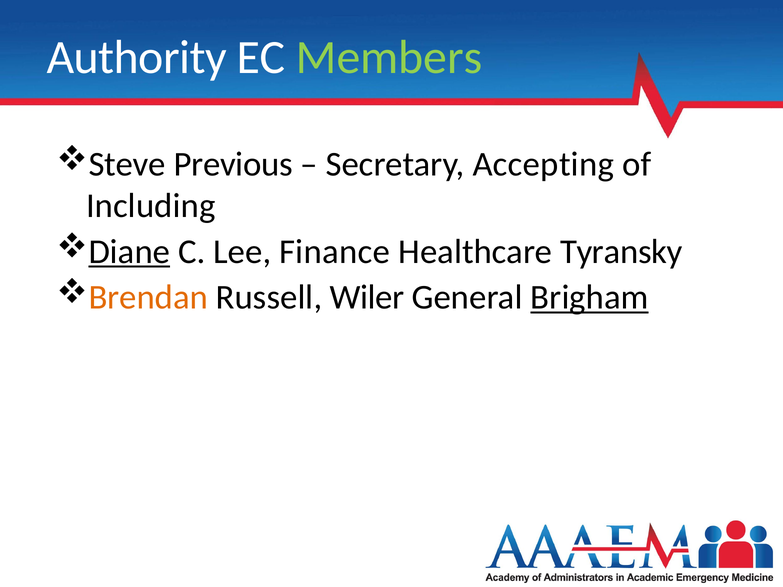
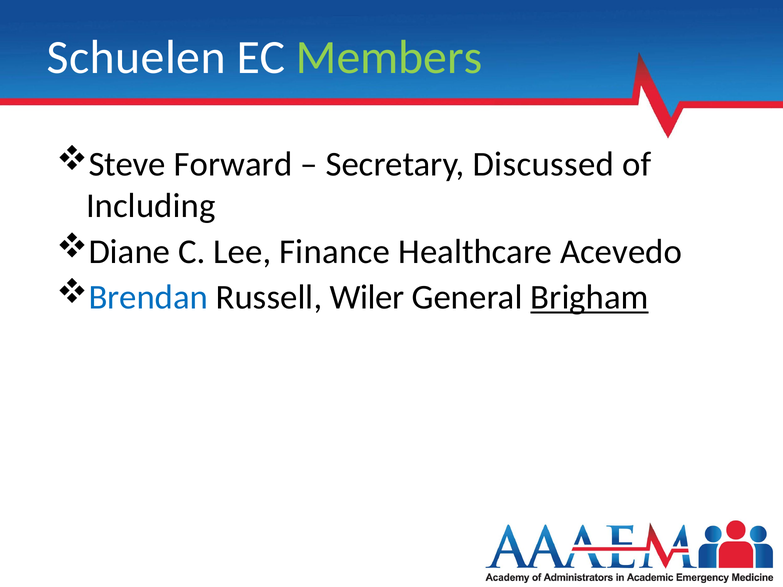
Authority: Authority -> Schuelen
Previous: Previous -> Forward
Accepting: Accepting -> Discussed
Diane underline: present -> none
Tyransky: Tyransky -> Acevedo
Brendan colour: orange -> blue
